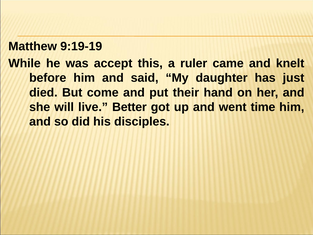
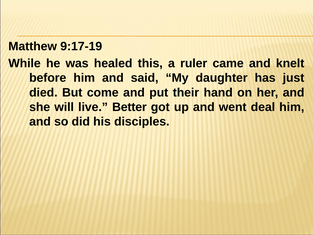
9:19-19: 9:19-19 -> 9:17-19
accept: accept -> healed
time: time -> deal
